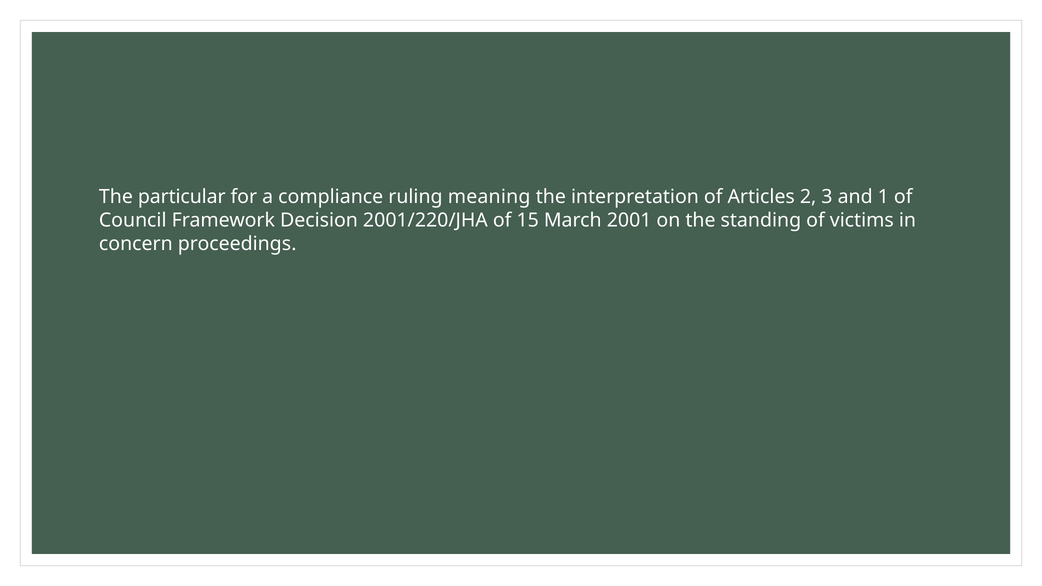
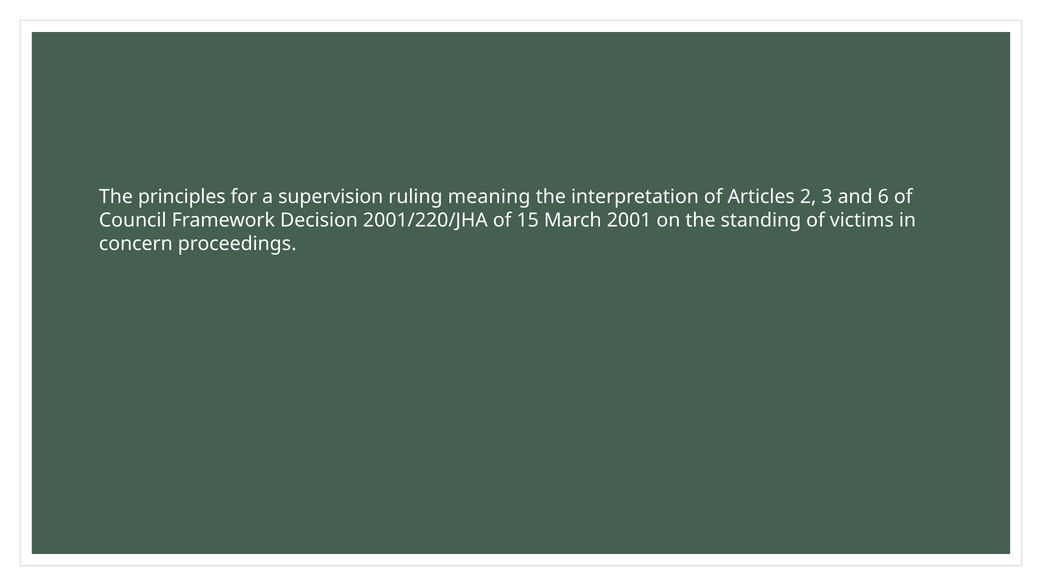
particular: particular -> principles
compliance: compliance -> supervision
1: 1 -> 6
